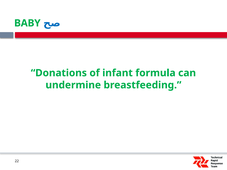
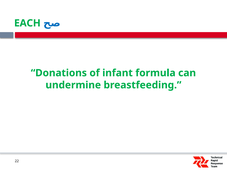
BABY: BABY -> EACH
